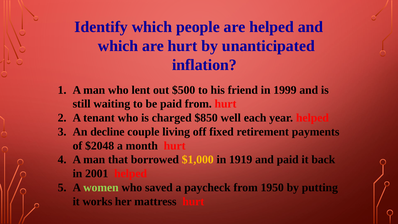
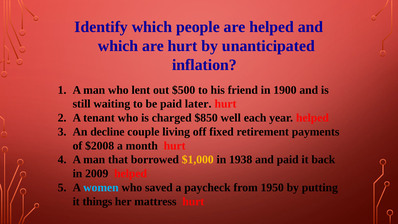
1999: 1999 -> 1900
paid from: from -> later
$2048: $2048 -> $2008
1919: 1919 -> 1938
2001: 2001 -> 2009
women colour: light green -> light blue
works: works -> things
